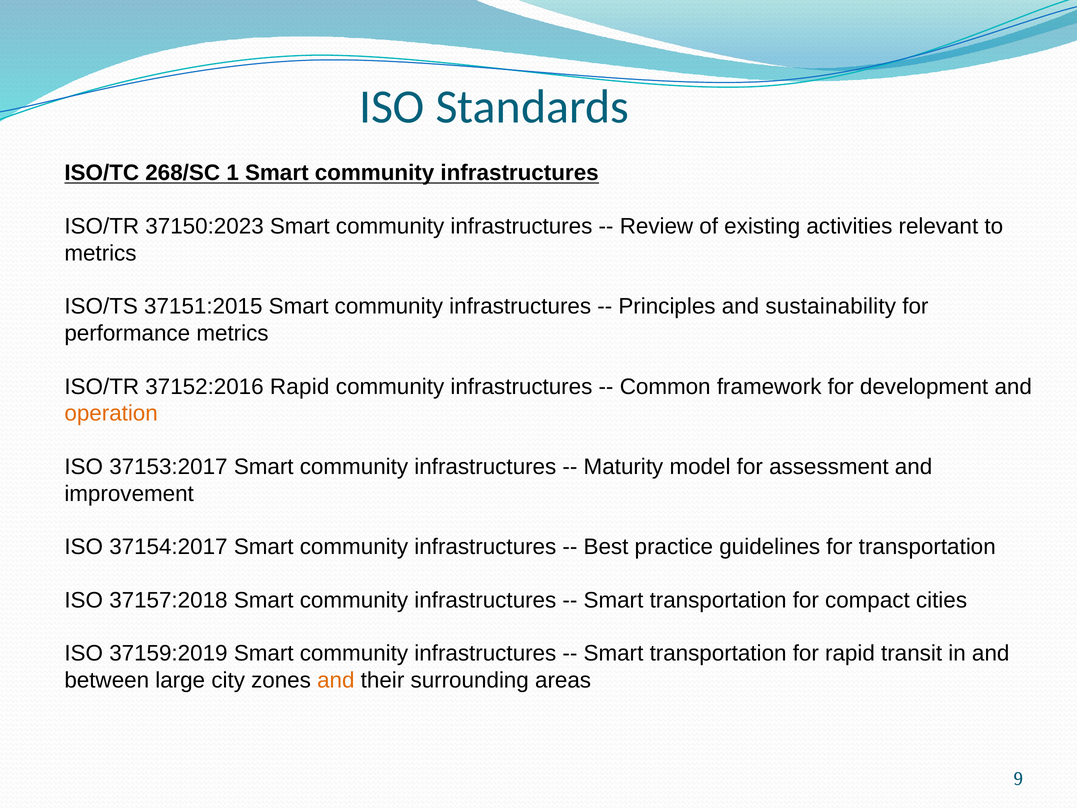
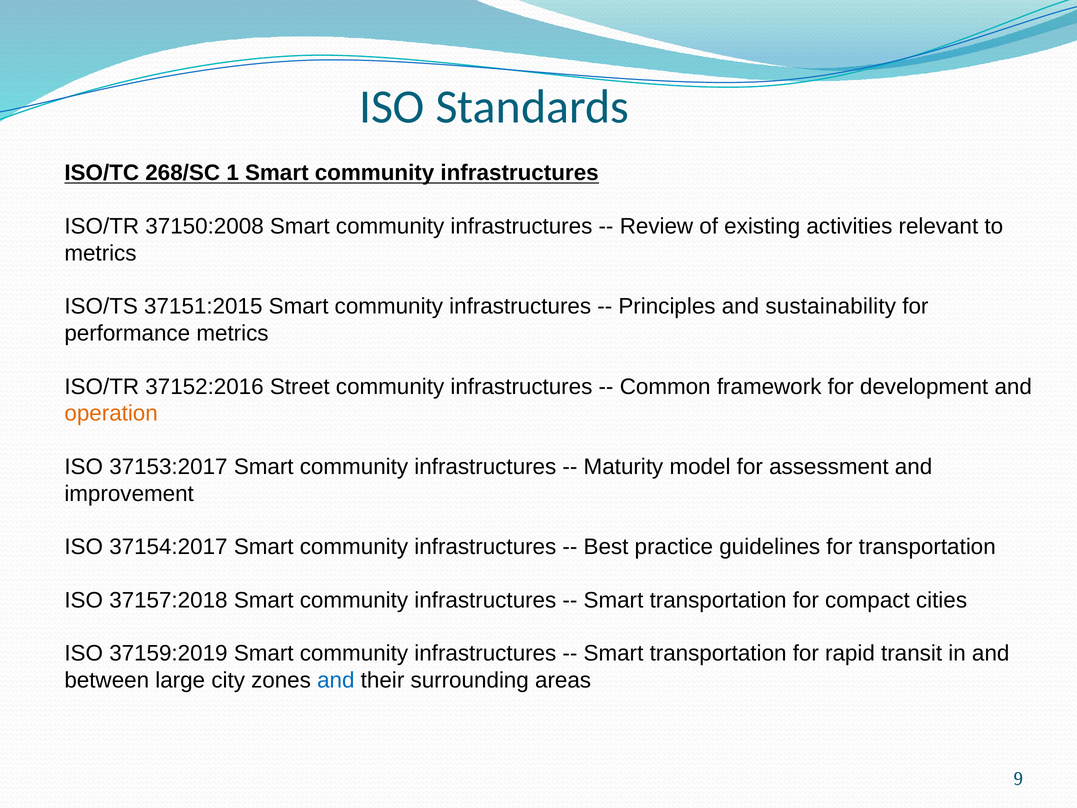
37150:2023: 37150:2023 -> 37150:2008
37152:2016 Rapid: Rapid -> Street
and at (336, 680) colour: orange -> blue
